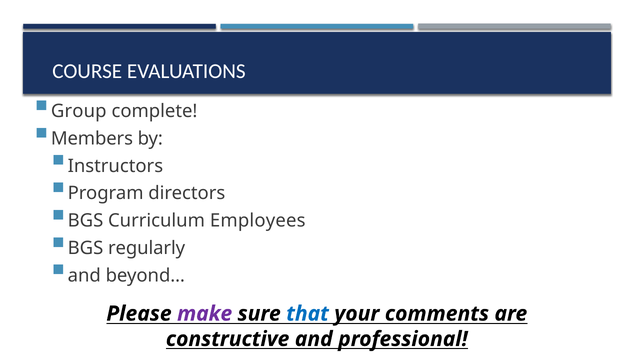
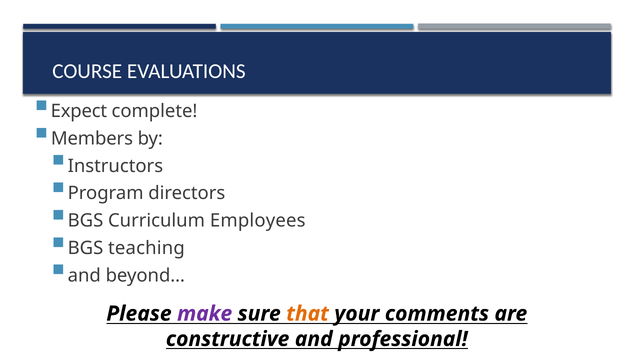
Group: Group -> Expect
regularly: regularly -> teaching
that colour: blue -> orange
